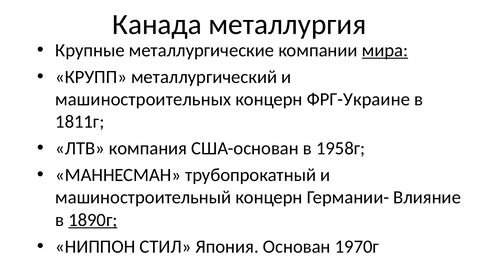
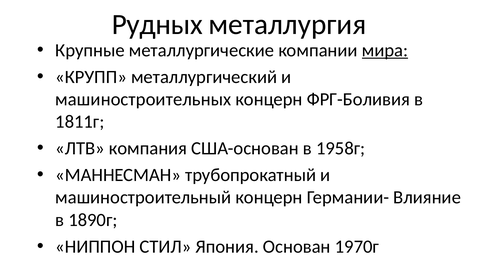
Канада: Канада -> Рудных
ФРГ-Украине: ФРГ-Украине -> ФРГ-Боливия
1890г underline: present -> none
